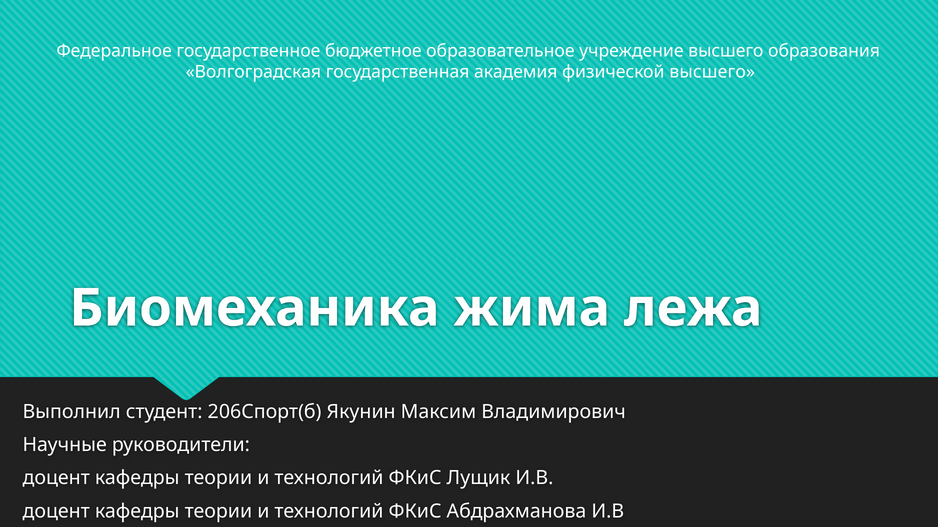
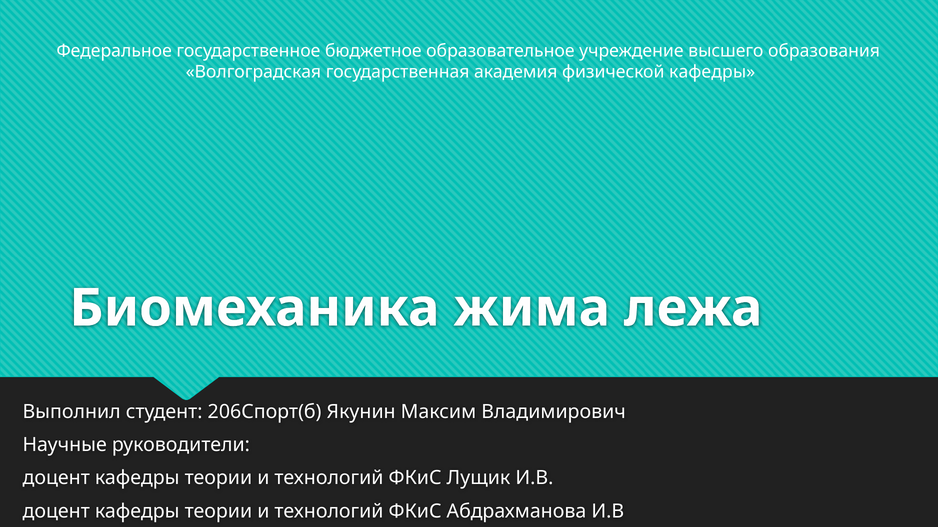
физической высшего: высшего -> кафедры
